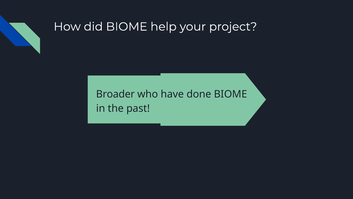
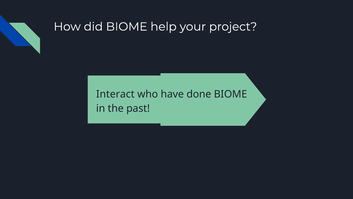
Broader: Broader -> Interact
